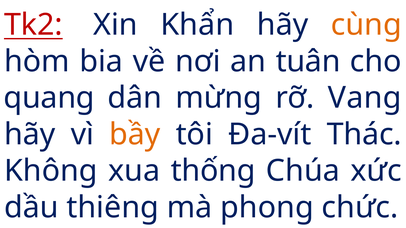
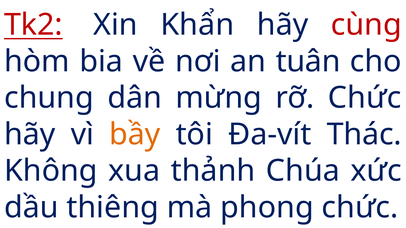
cùng colour: orange -> red
quang: quang -> chung
rỡ Vang: Vang -> Chức
thống: thống -> thảnh
